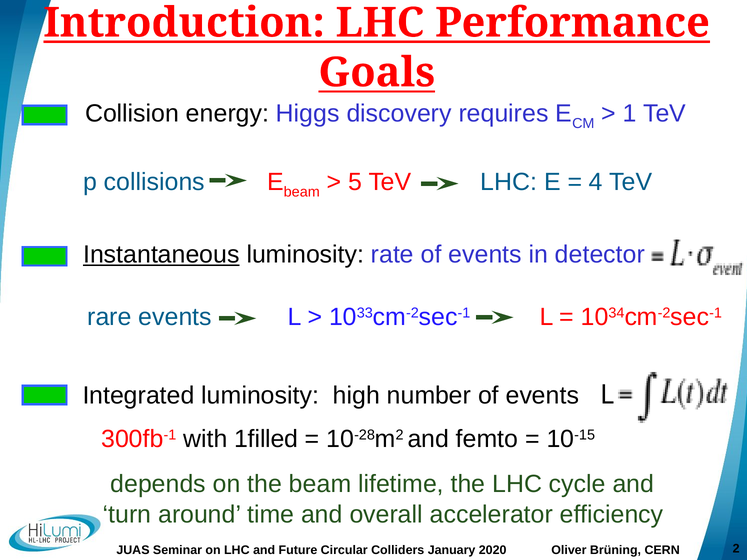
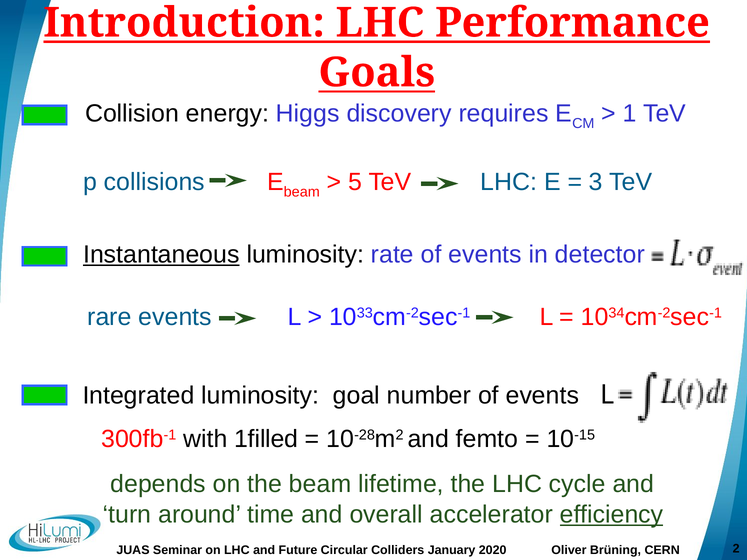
4: 4 -> 3
high: high -> goal
efficiency underline: none -> present
